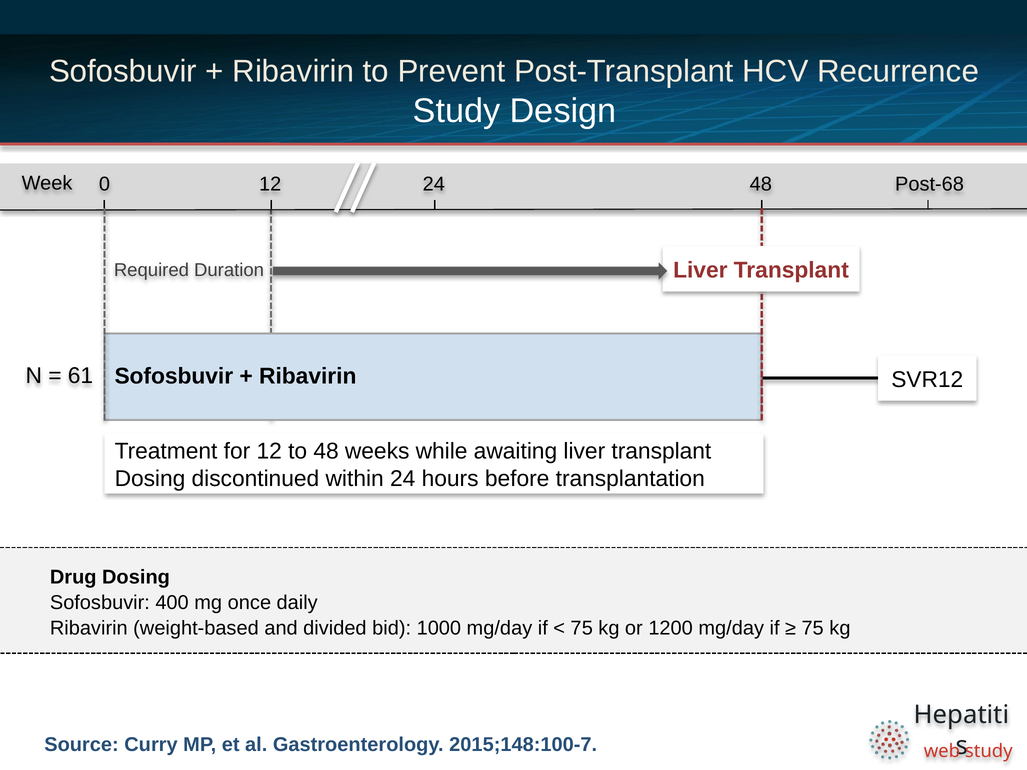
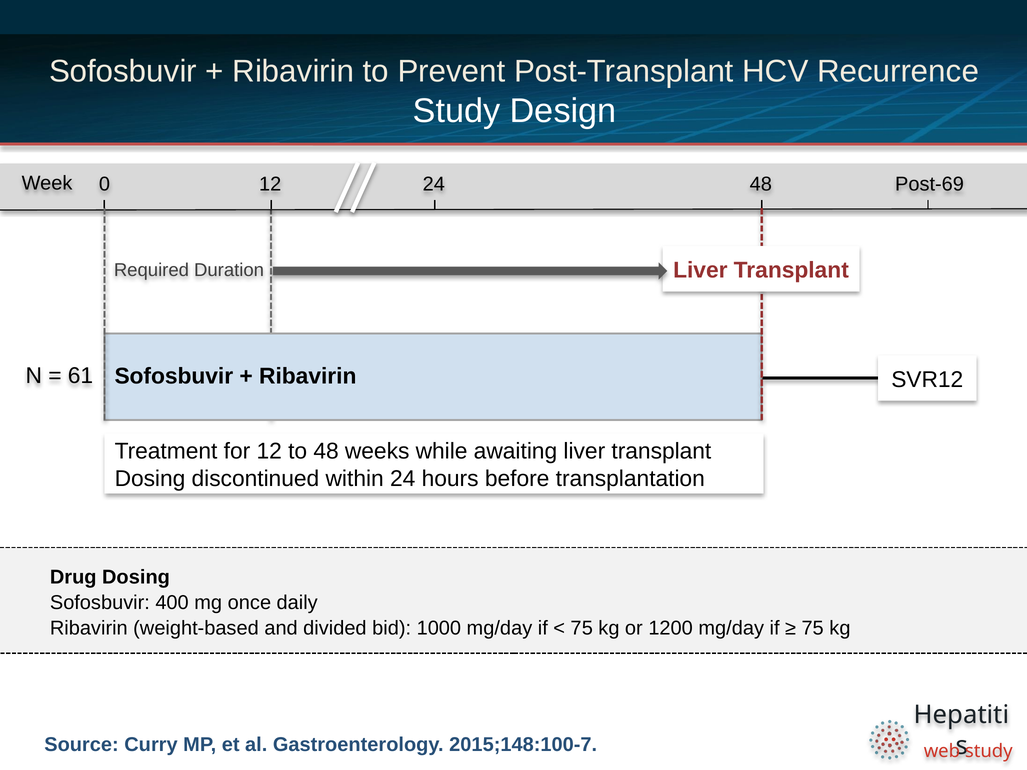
Post-68: Post-68 -> Post-69
